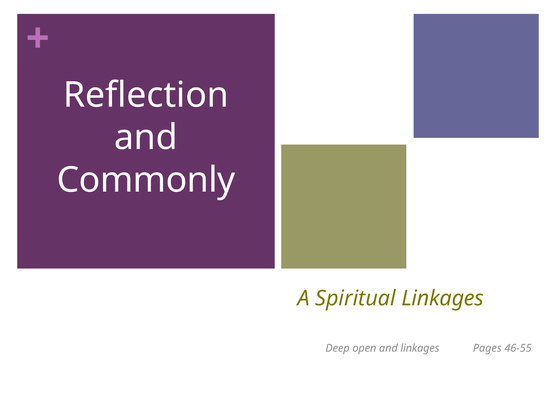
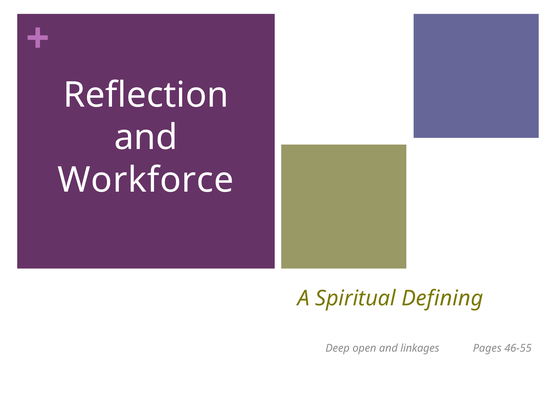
Commonly: Commonly -> Workforce
Spiritual Linkages: Linkages -> Defining
